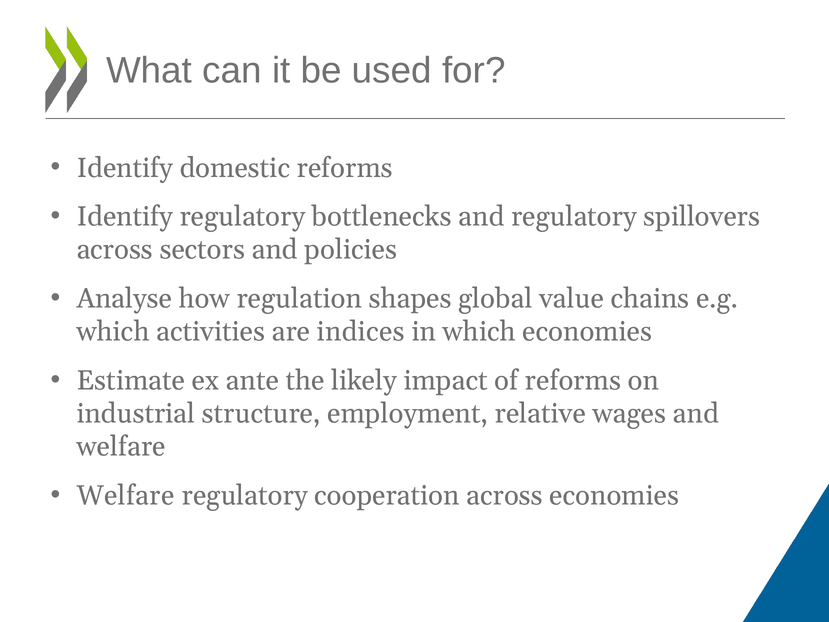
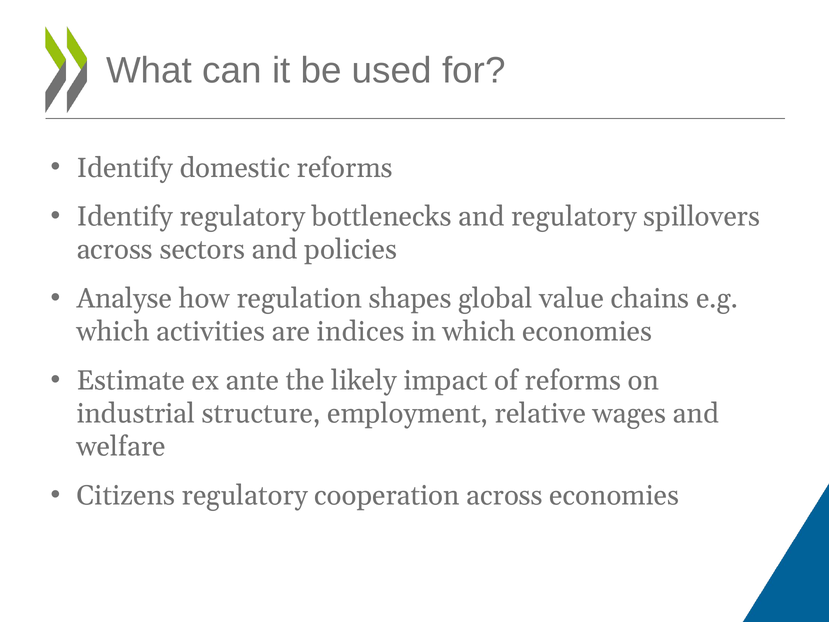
Welfare at (126, 495): Welfare -> Citizens
